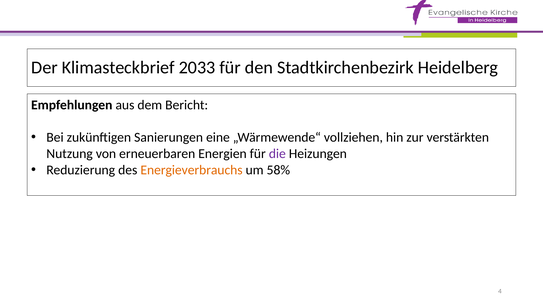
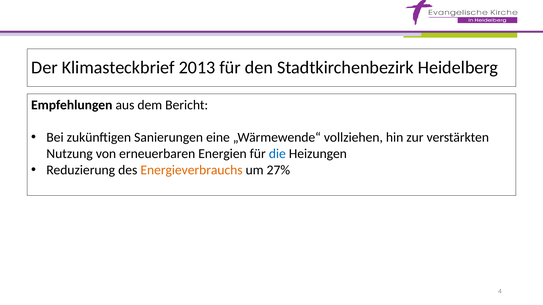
2033: 2033 -> 2013
die colour: purple -> blue
58%: 58% -> 27%
